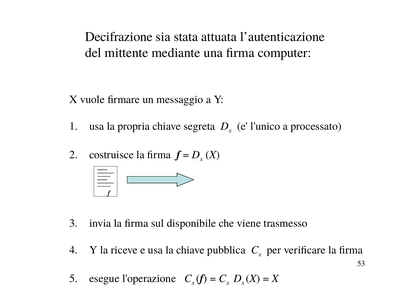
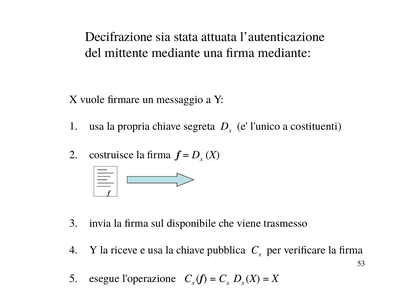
firma computer: computer -> mediante
processato: processato -> costituenti
